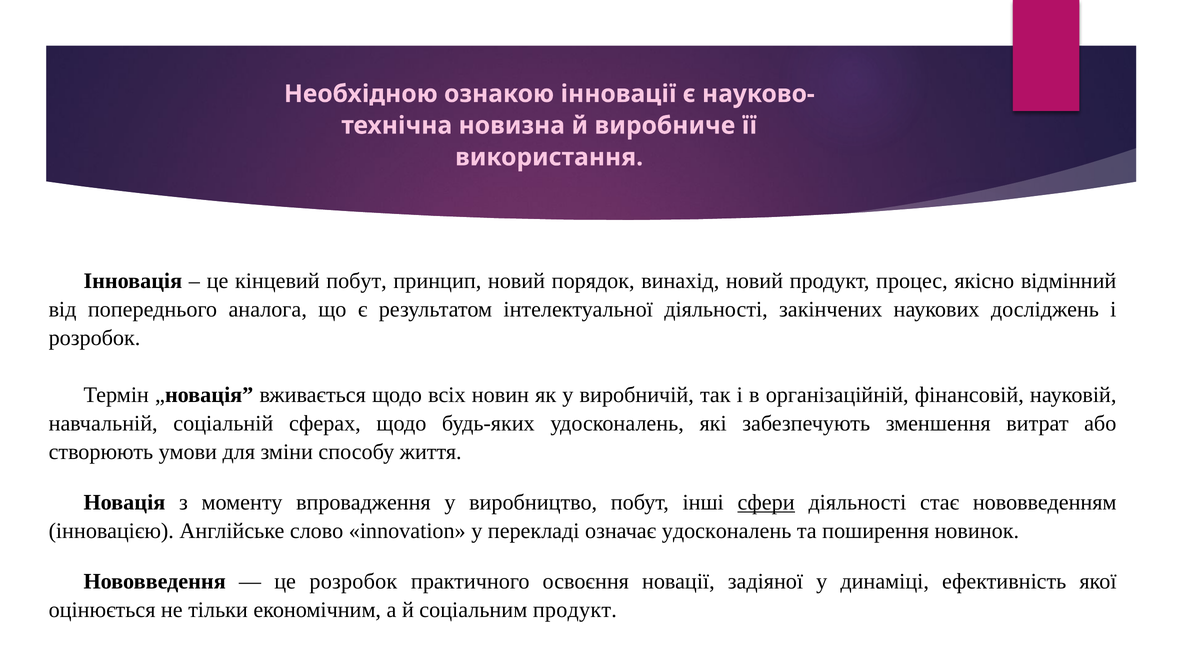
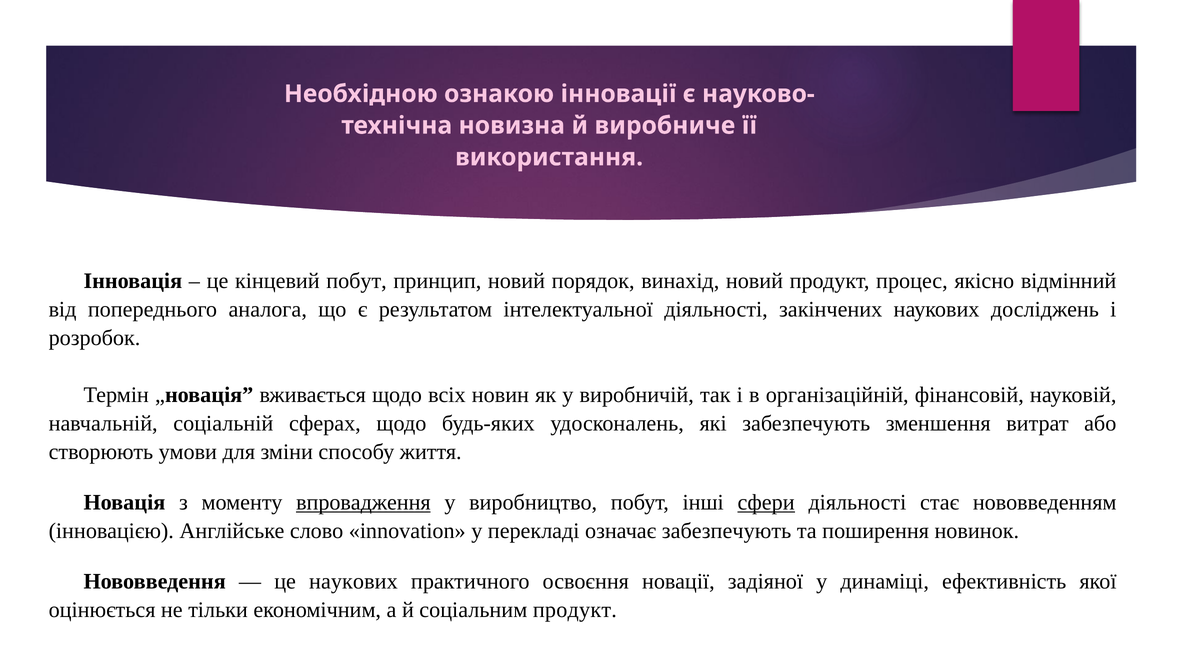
впровадження underline: none -> present
означає удосконалень: удосконалень -> забезпечують
це розробок: розробок -> наукових
